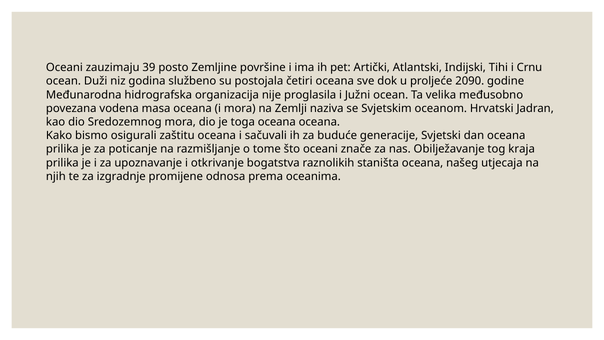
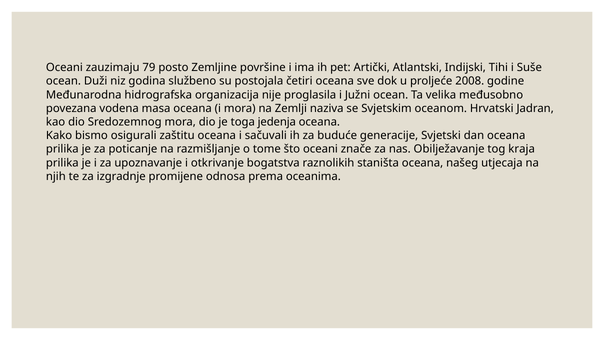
39: 39 -> 79
Crnu: Crnu -> Suše
2090: 2090 -> 2008
toga oceana: oceana -> jedenja
